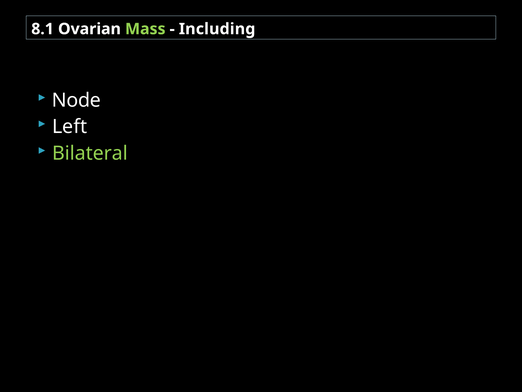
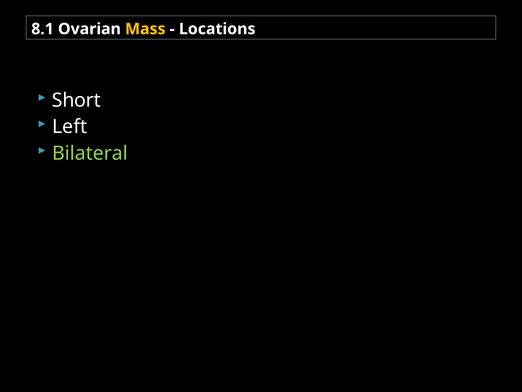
Mass colour: light green -> yellow
Including: Including -> Locations
Node: Node -> Short
